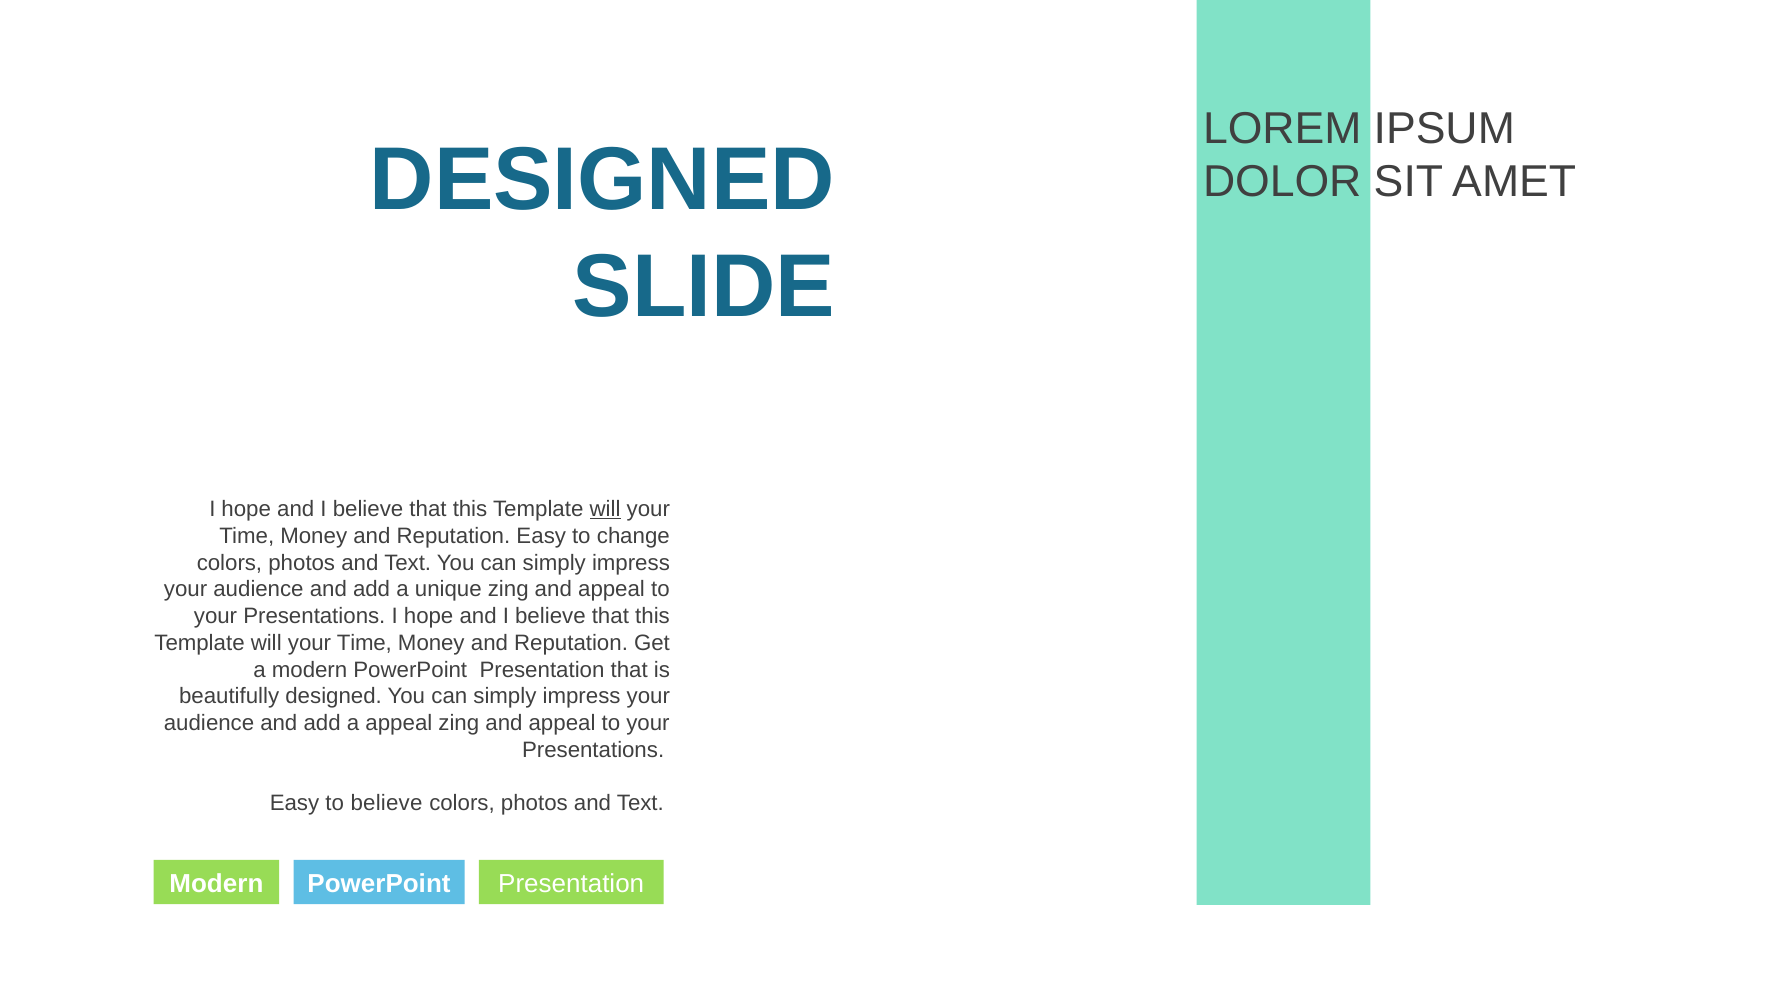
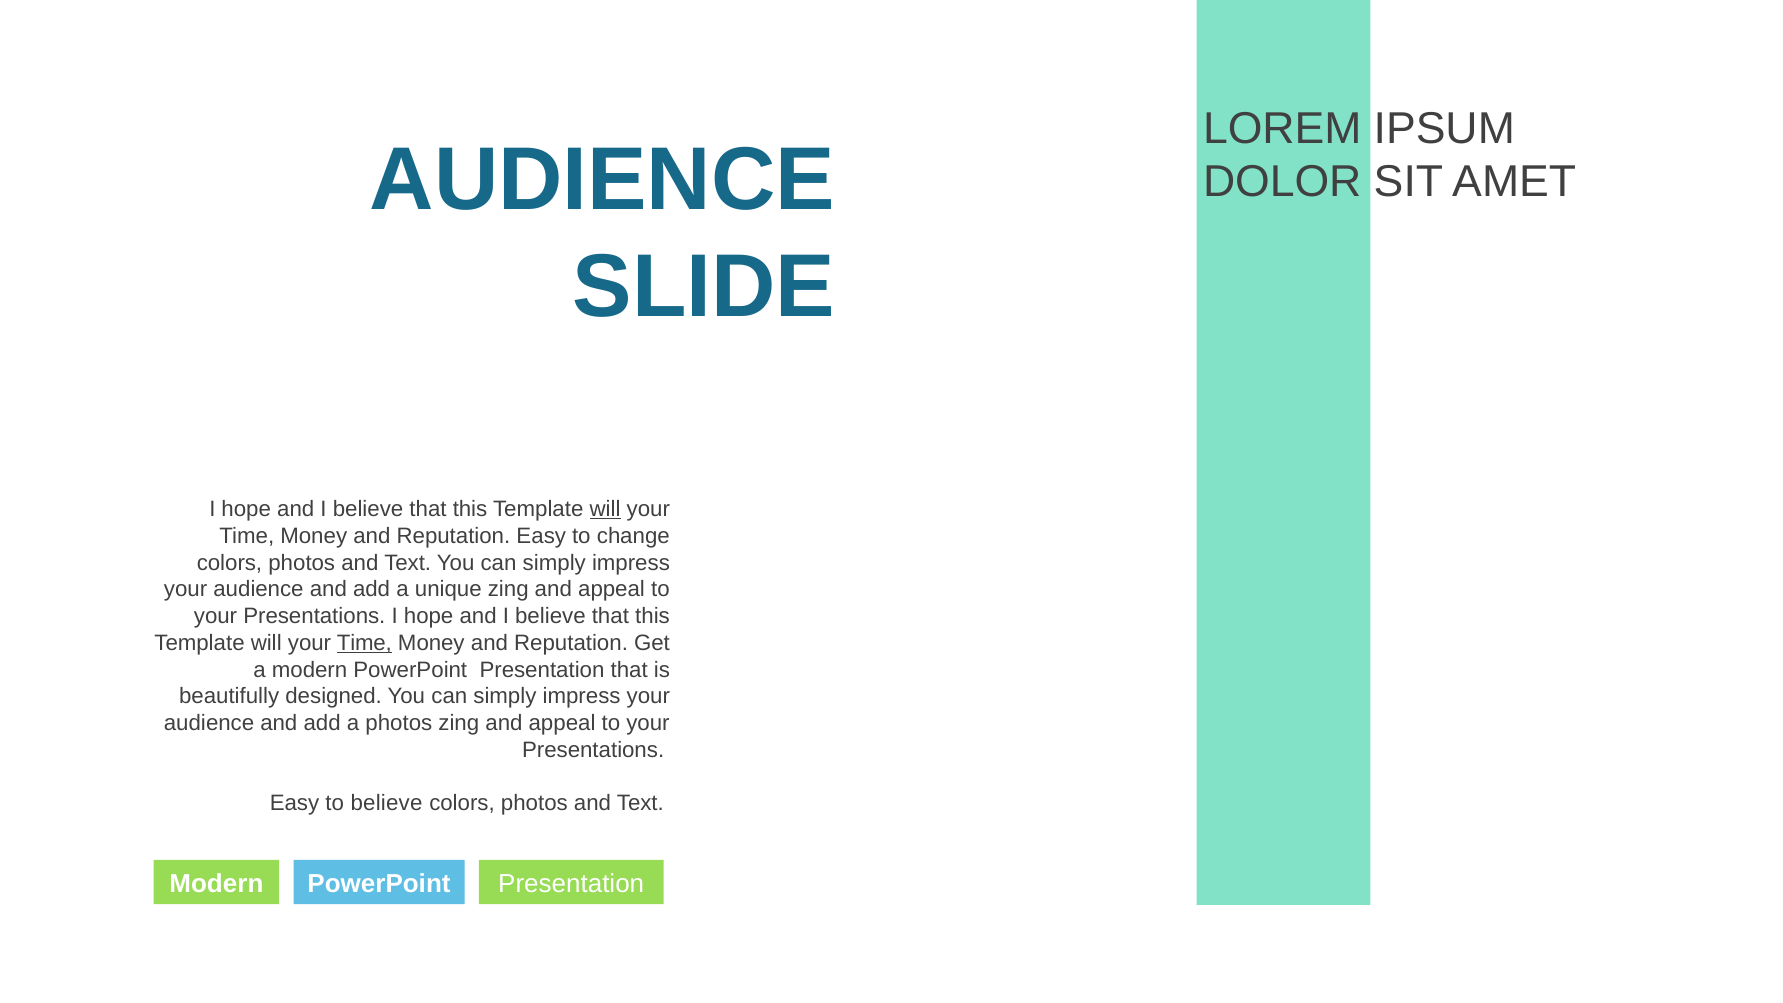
DESIGNED at (602, 180): DESIGNED -> AUDIENCE
Time at (364, 643) underline: none -> present
a appeal: appeal -> photos
